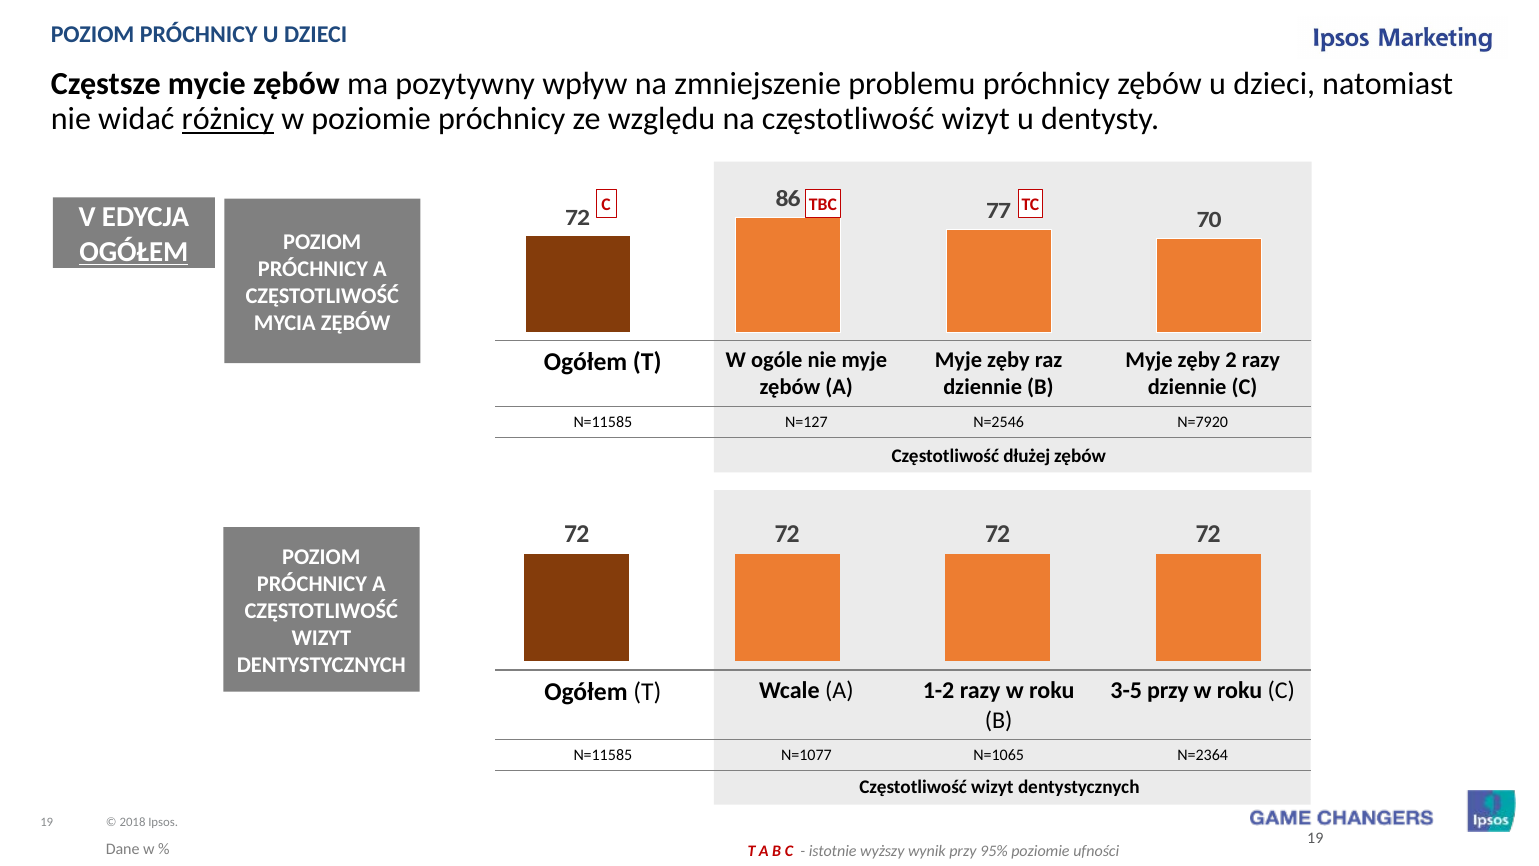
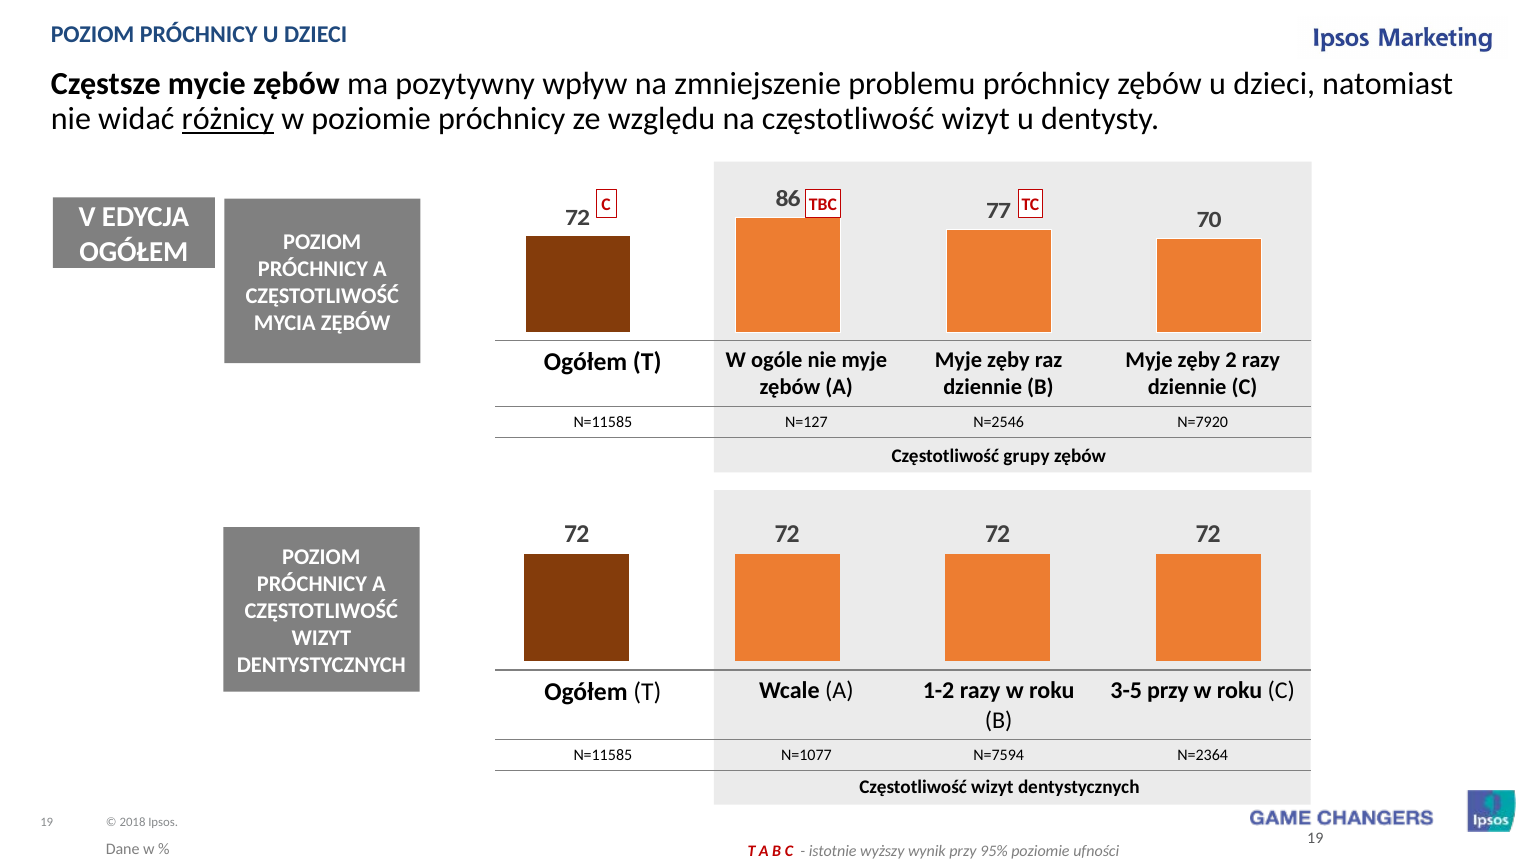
OGÓŁEM at (134, 252) underline: present -> none
dłużej: dłużej -> grupy
N=1065: N=1065 -> N=7594
